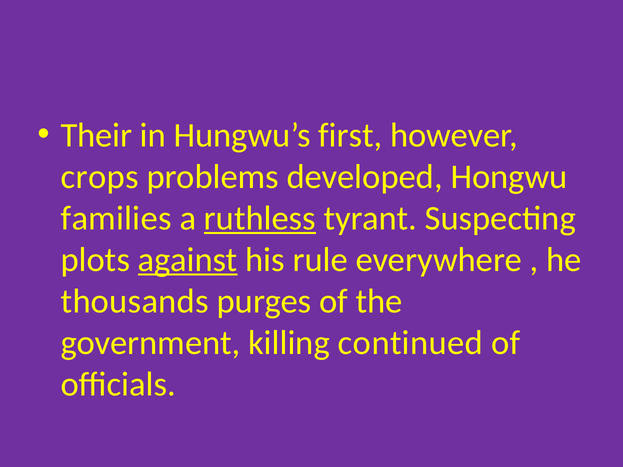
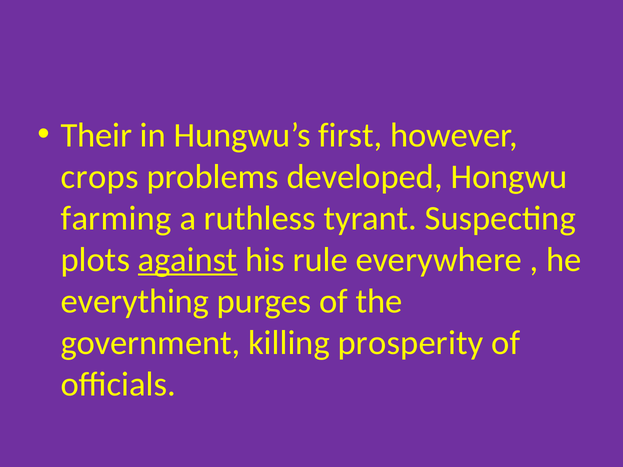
families: families -> farming
ruthless underline: present -> none
thousands: thousands -> everything
continued: continued -> prosperity
